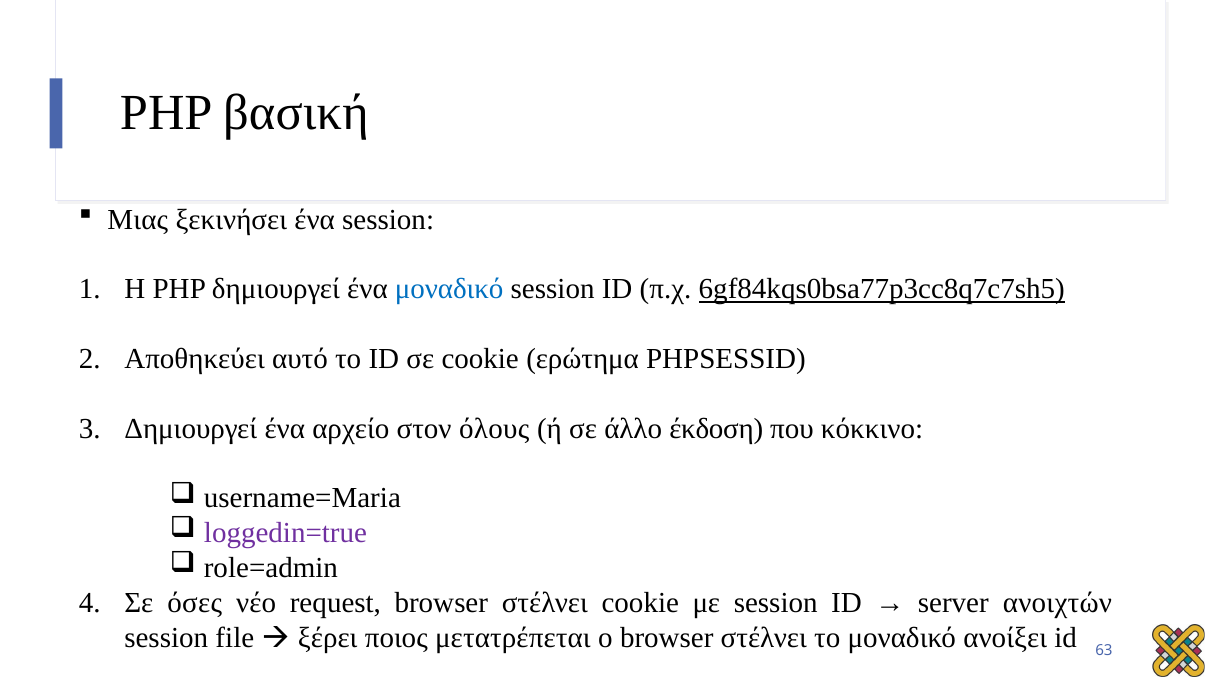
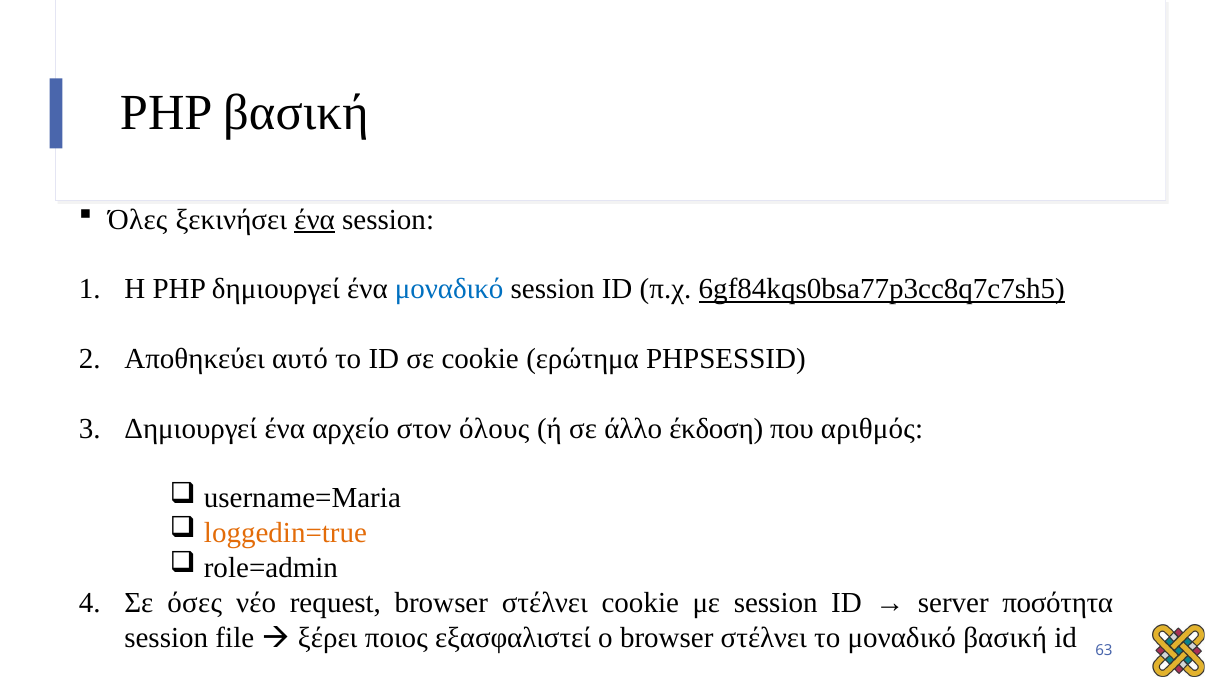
Μιας: Μιας -> Όλες
ένα at (315, 220) underline: none -> present
κόκκινο: κόκκινο -> αριθμός
loggedin=true colour: purple -> orange
ανοιχτών: ανοιχτών -> ποσότητα
μετατρέπεται: μετατρέπεται -> εξασφαλιστεί
μοναδικό ανοίξει: ανοίξει -> βασική
